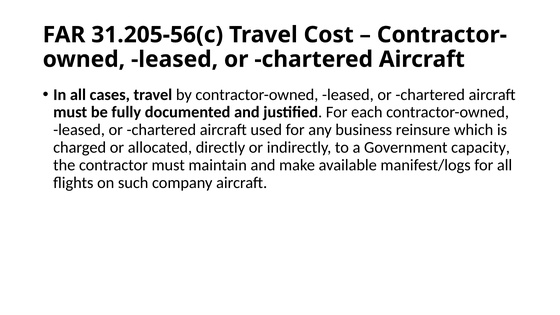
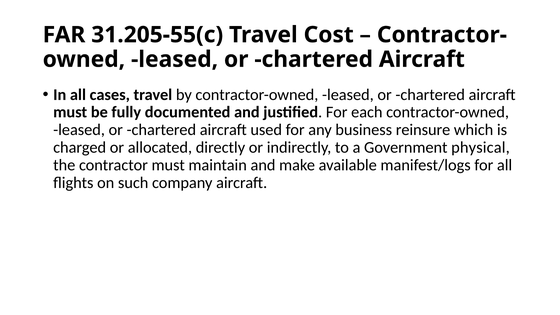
31.205-56(c: 31.205-56(c -> 31.205-55(c
capacity: capacity -> physical
